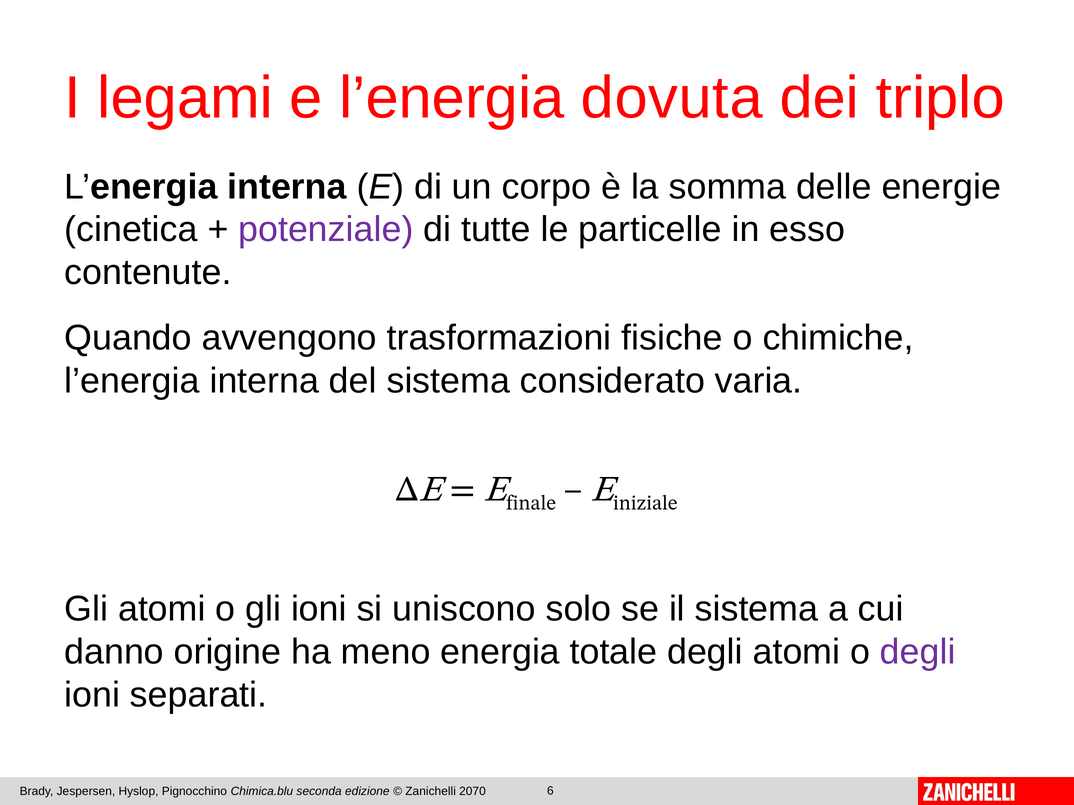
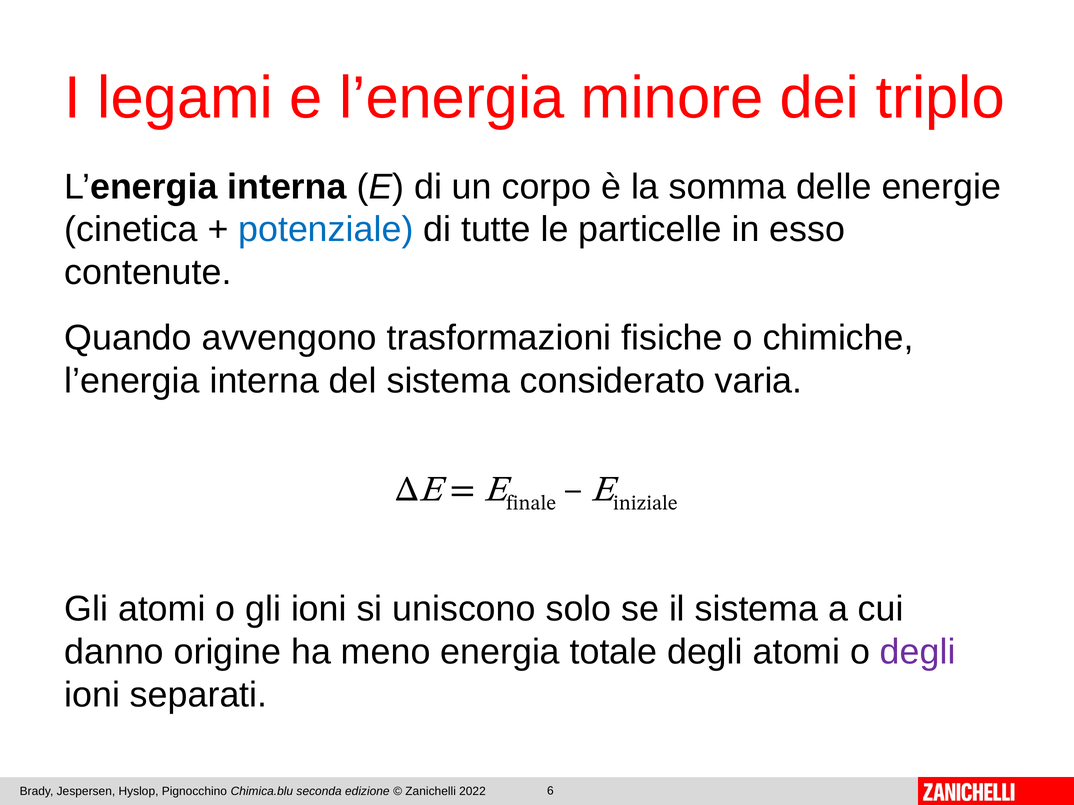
dovuta: dovuta -> minore
potenziale colour: purple -> blue
2070: 2070 -> 2022
